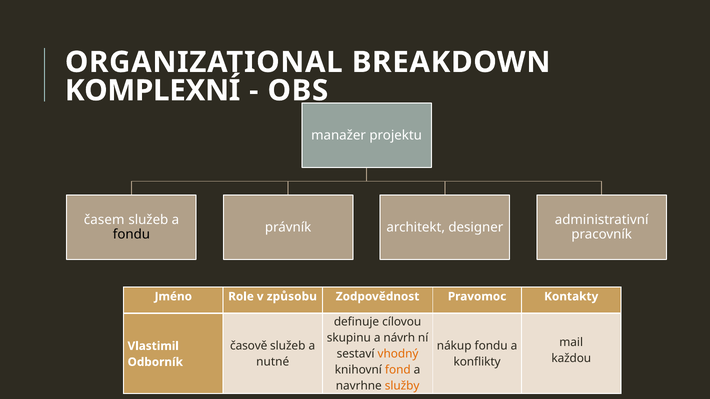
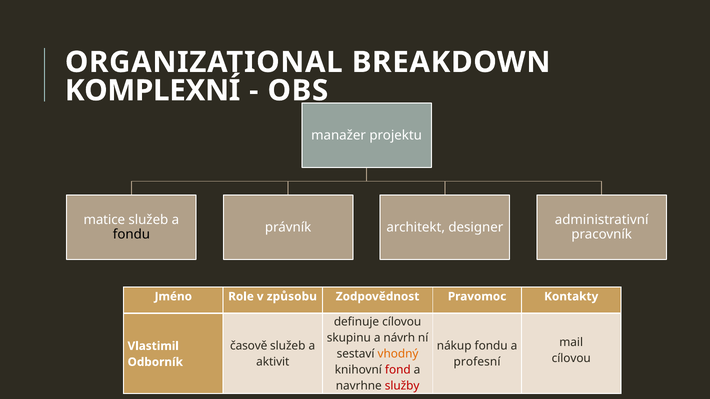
časem: časem -> matice
každou at (571, 359): každou -> cílovou
nutné: nutné -> aktivit
konflikty: konflikty -> profesní
fond colour: orange -> red
služby colour: orange -> red
